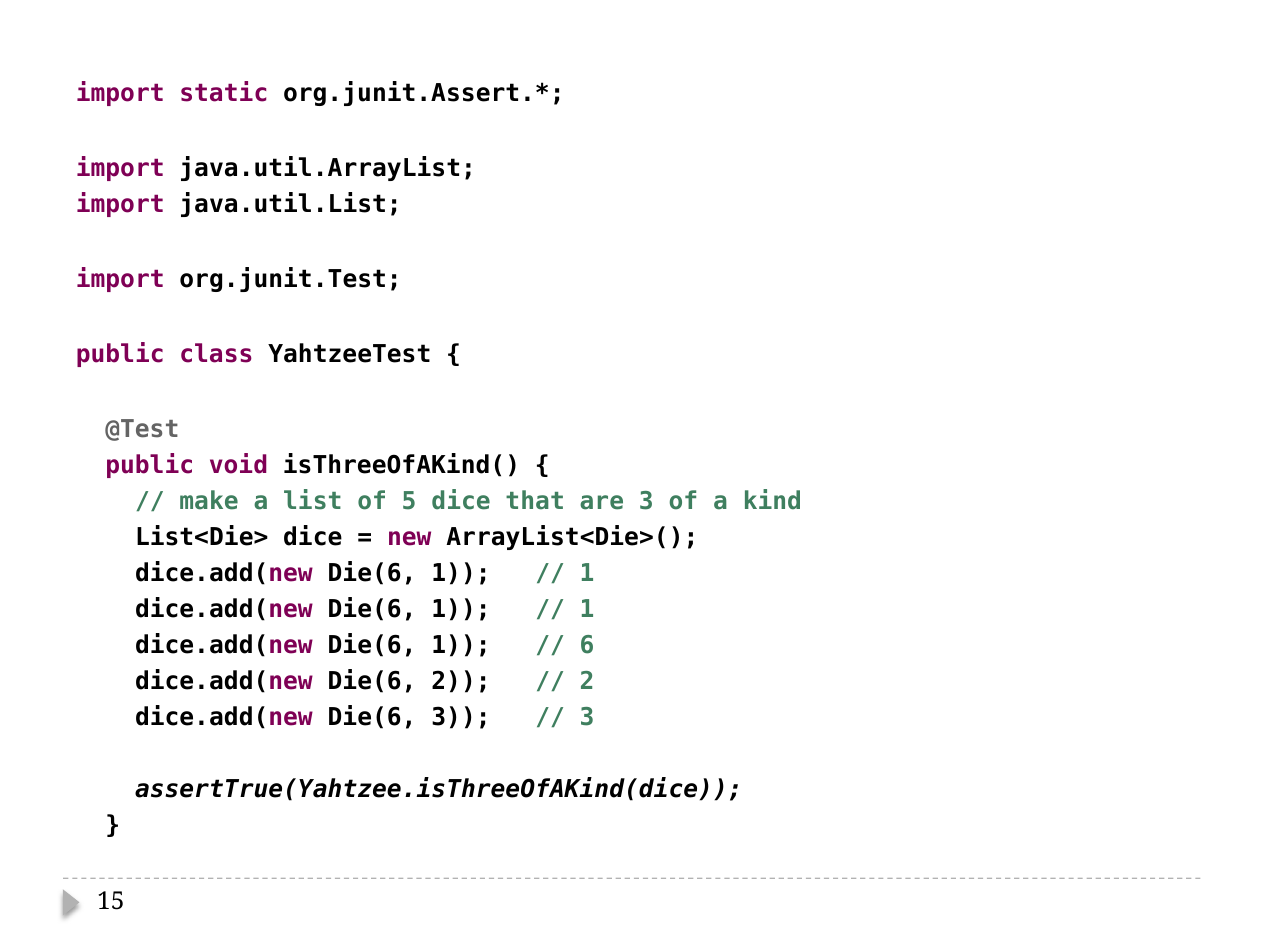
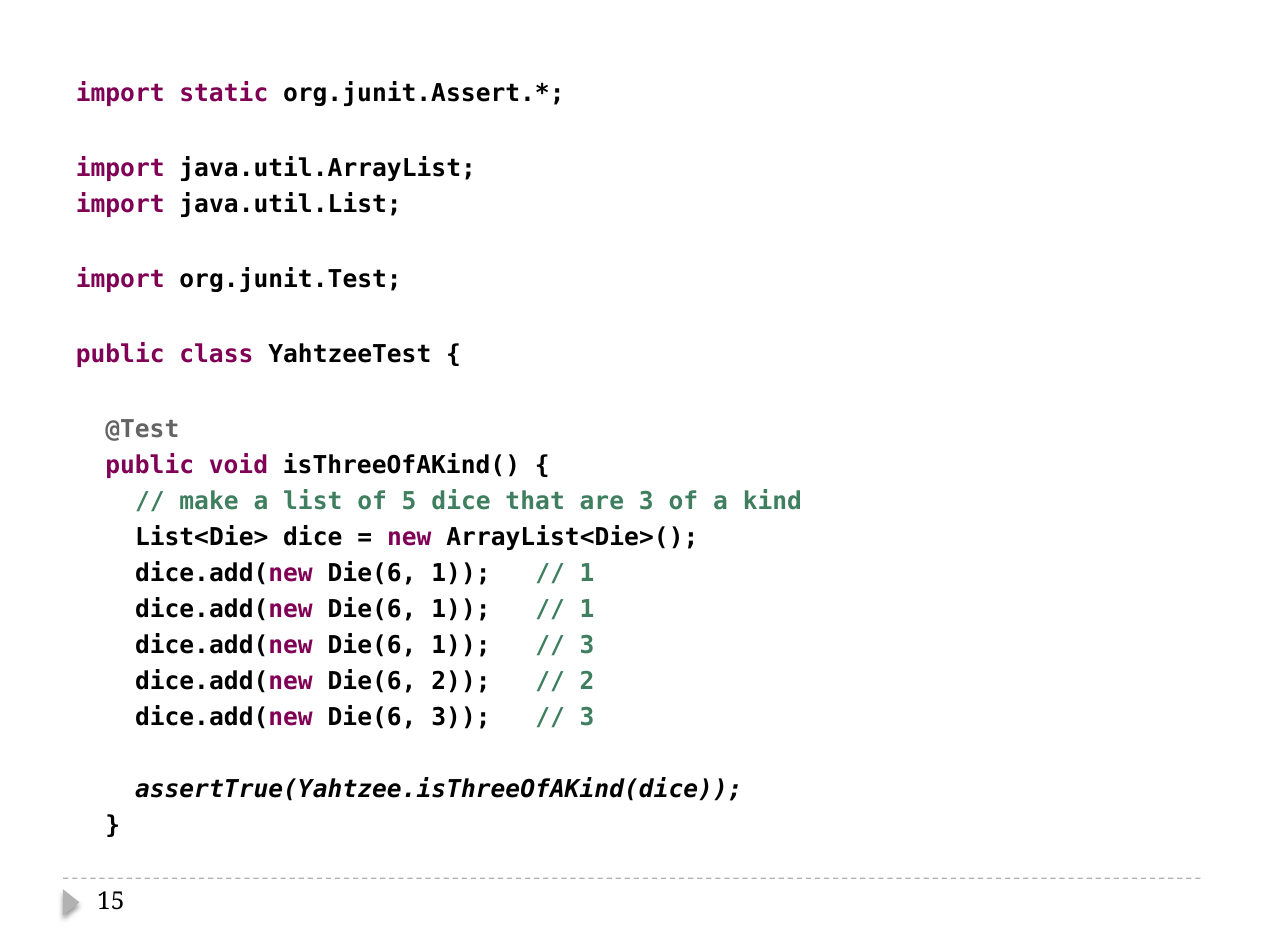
6 at (587, 646): 6 -> 3
